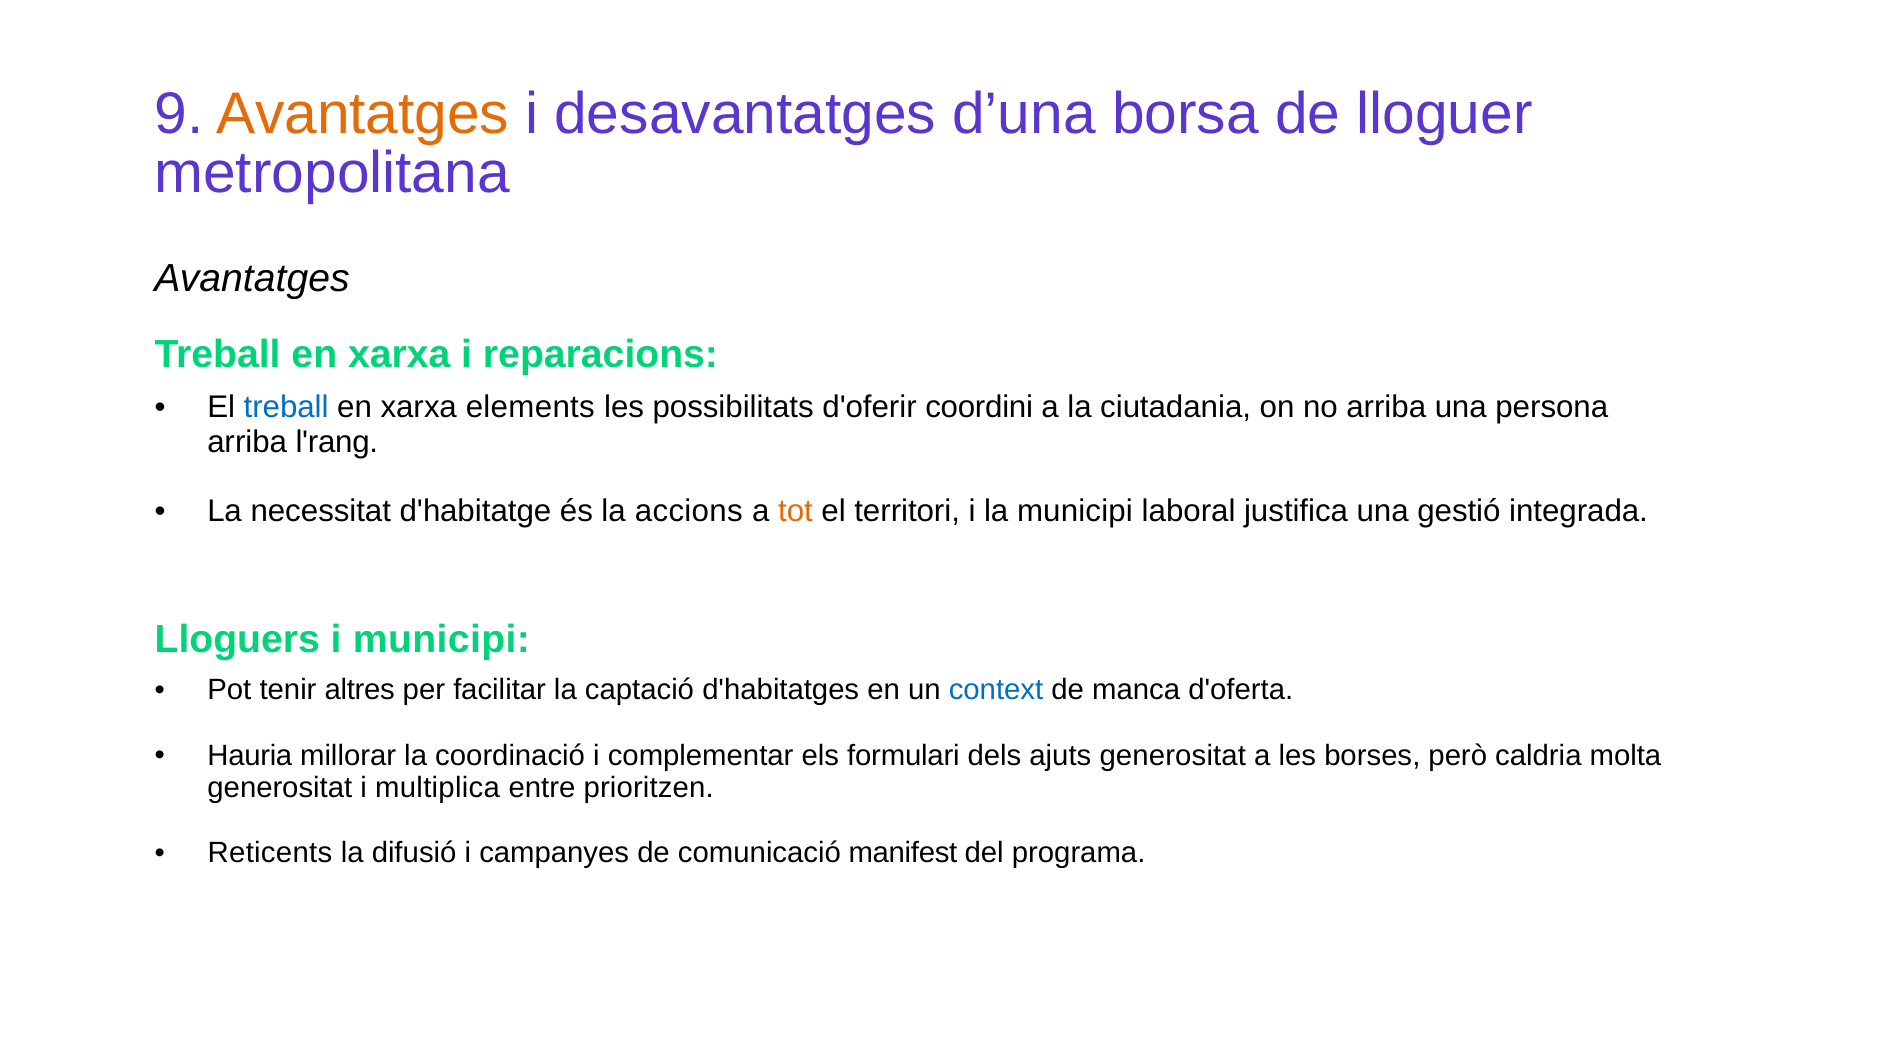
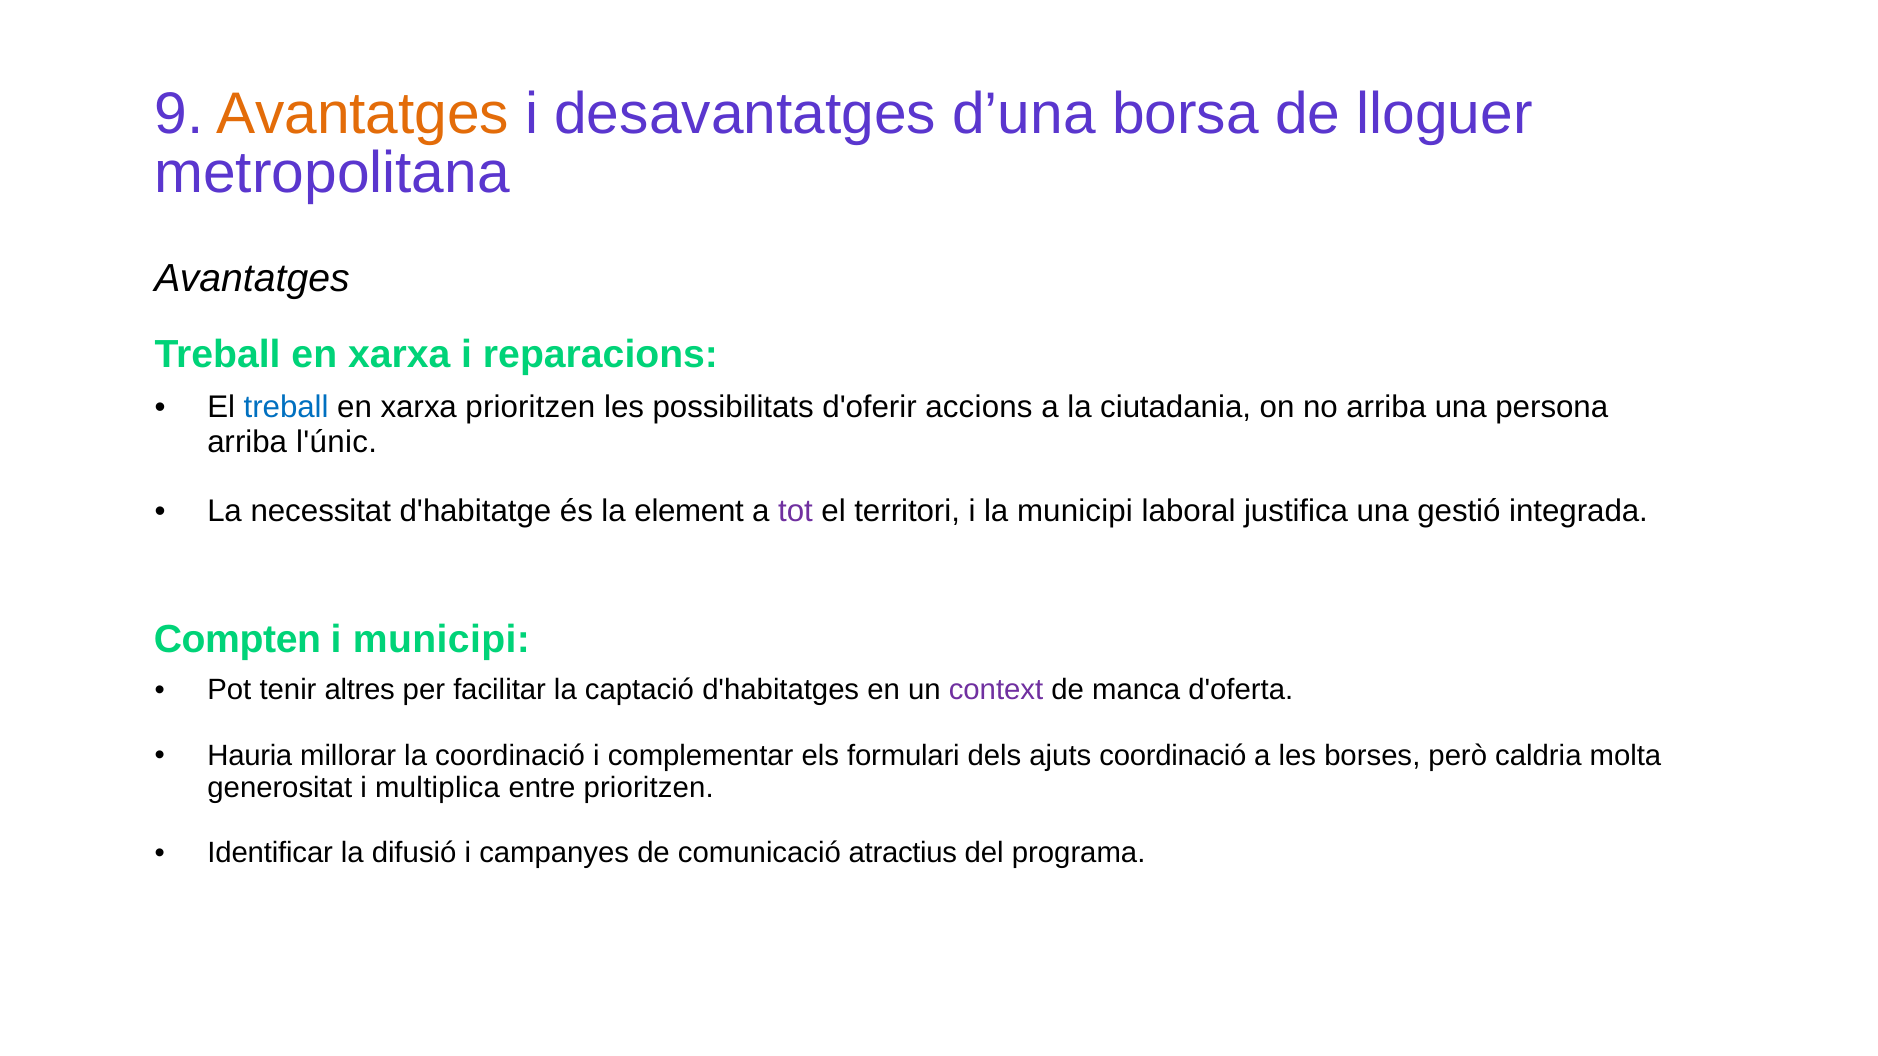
xarxa elements: elements -> prioritzen
coordini: coordini -> accions
l'rang: l'rang -> l'únic
accions: accions -> element
tot colour: orange -> purple
Lloguers: Lloguers -> Compten
context colour: blue -> purple
ajuts generositat: generositat -> coordinació
Reticents: Reticents -> Identificar
manifest: manifest -> atractius
